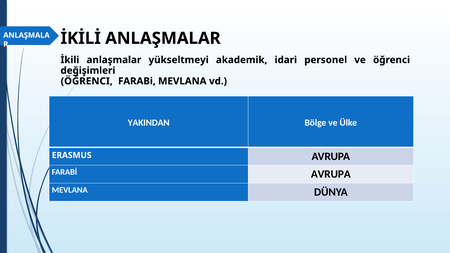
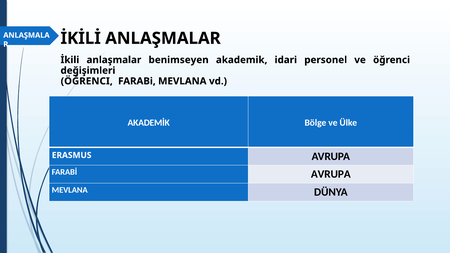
yükseltmeyi: yükseltmeyi -> benimseyen
YAKINDAN: YAKINDAN -> AKADEMİK
